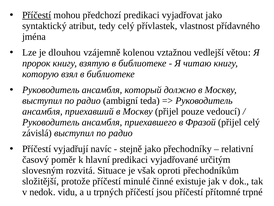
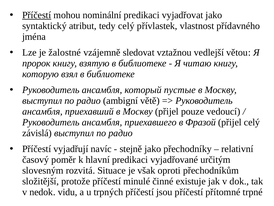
předchozí: předchozí -> nominální
dlouhou: dlouhou -> žalostné
kolenou: kolenou -> sledovat
должно: должно -> пустые
teda: teda -> větě
